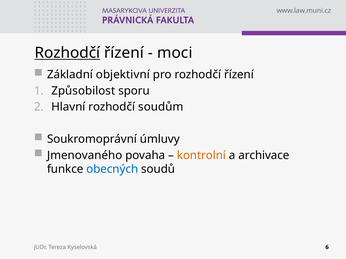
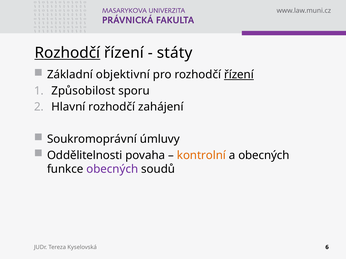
moci: moci -> státy
řízení at (239, 75) underline: none -> present
soudům: soudům -> zahájení
Jmenovaného: Jmenovaného -> Oddělitelnosti
a archivace: archivace -> obecných
obecných at (112, 169) colour: blue -> purple
